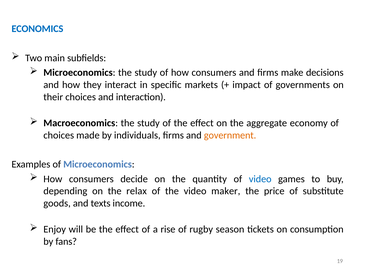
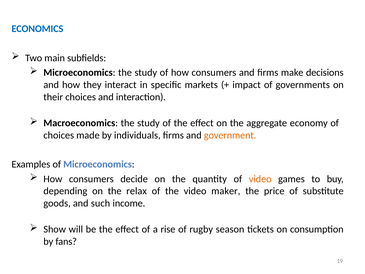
video at (260, 179) colour: blue -> orange
texts: texts -> such
Enjoy: Enjoy -> Show
